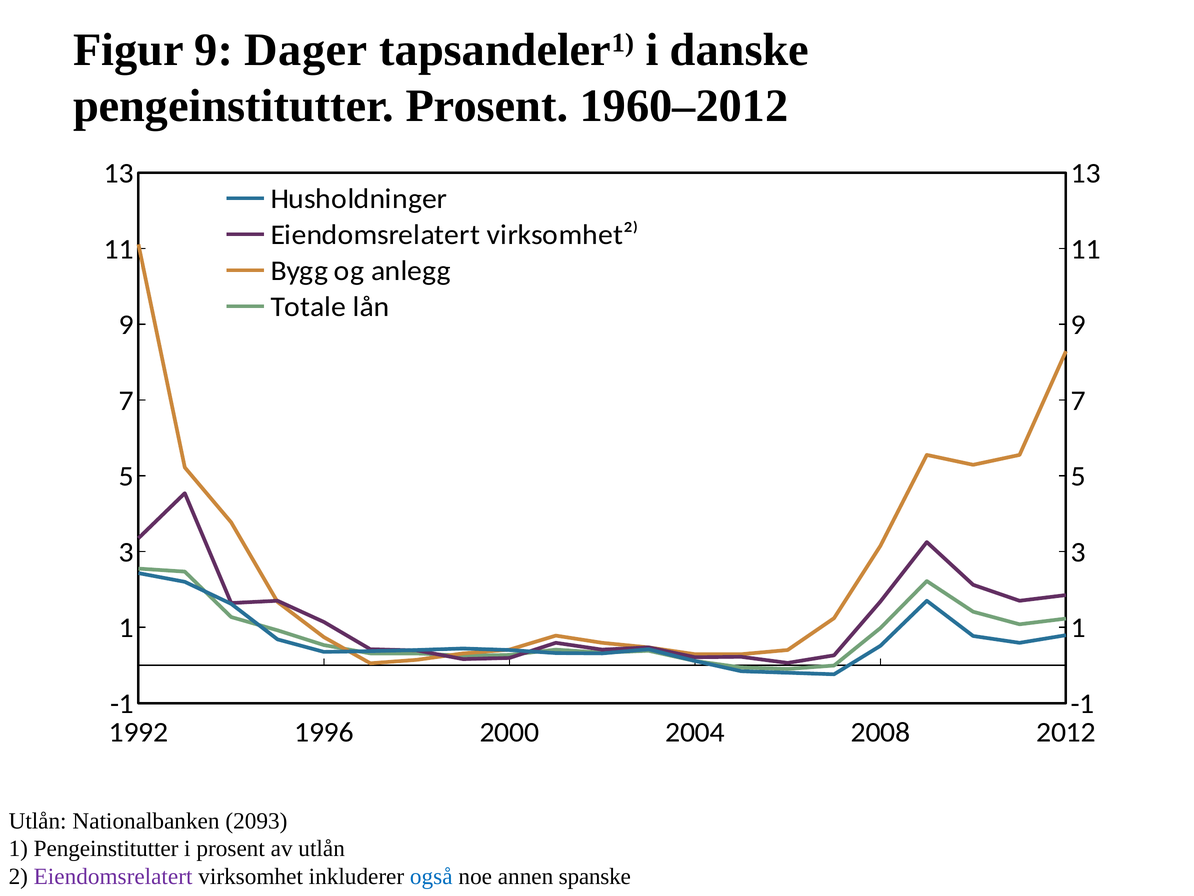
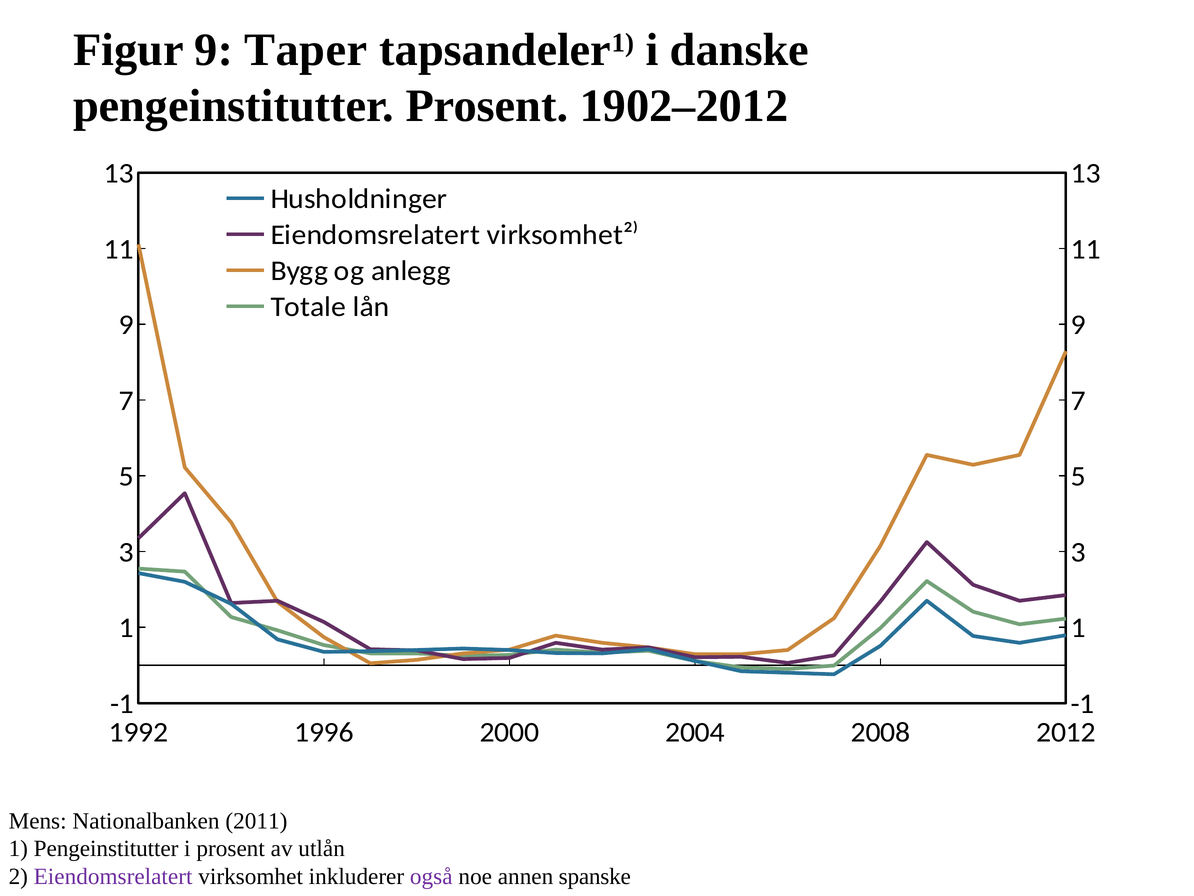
Dager: Dager -> Taper
1960–2012: 1960–2012 -> 1902–2012
Utlån at (38, 820): Utlån -> Mens
2093: 2093 -> 2011
også colour: blue -> purple
